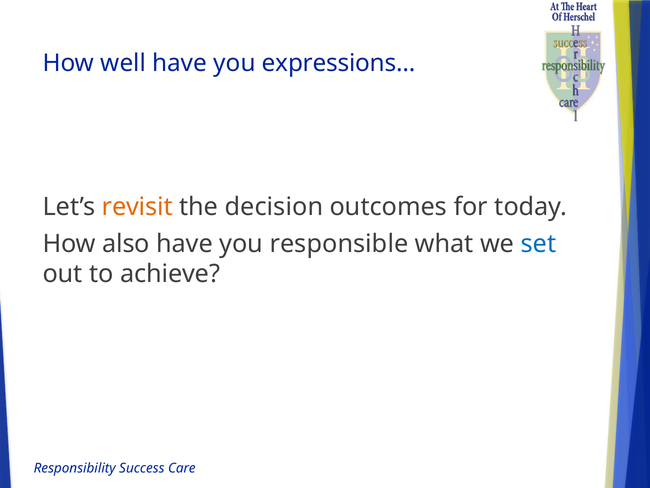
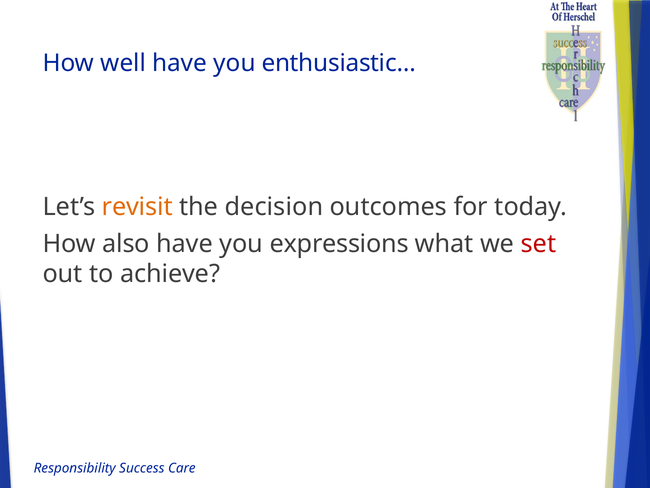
expressions…: expressions… -> enthusiastic…
responsible: responsible -> expressions
set colour: blue -> red
